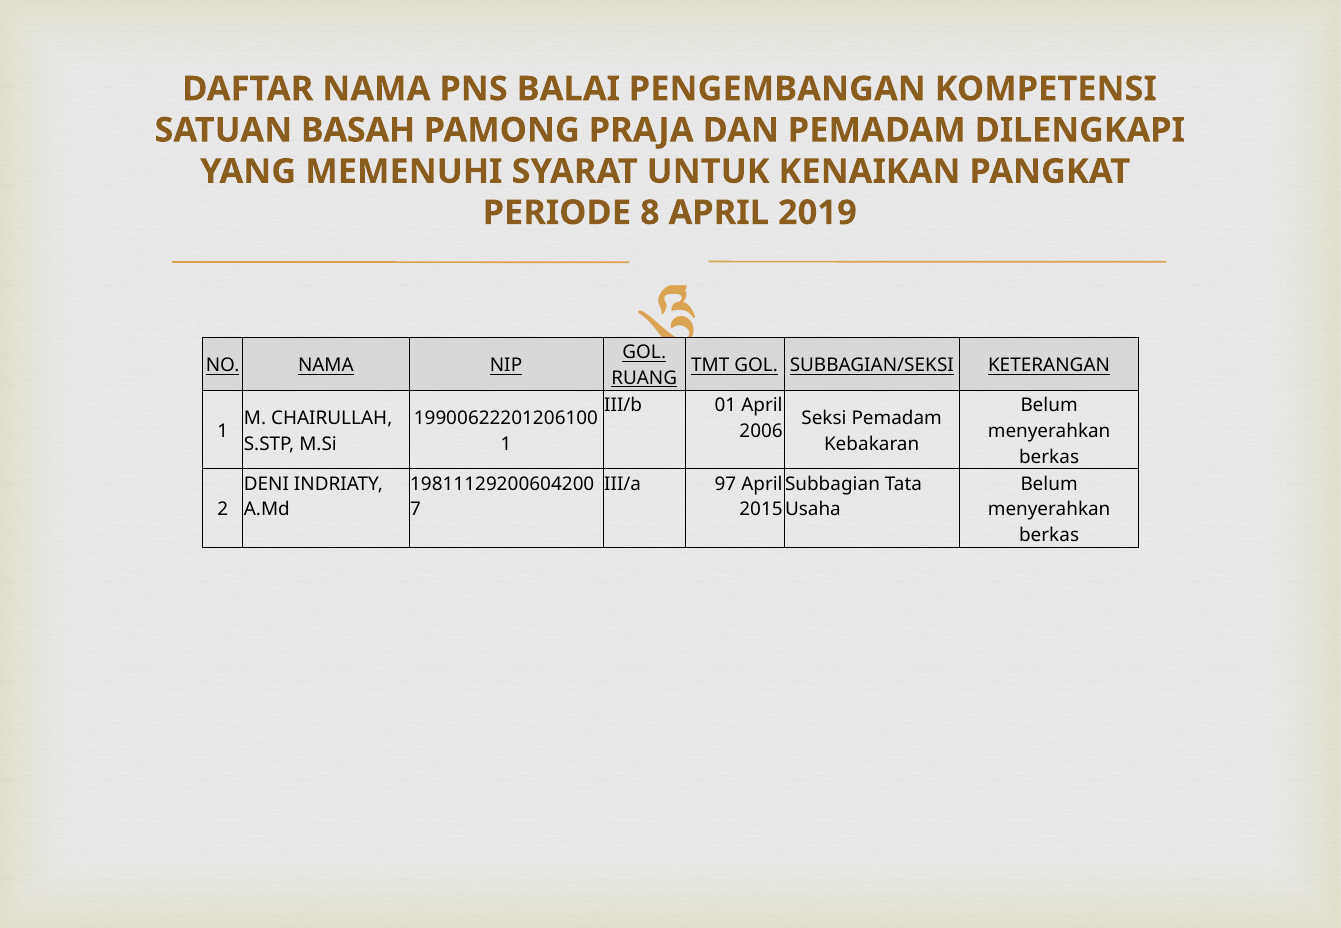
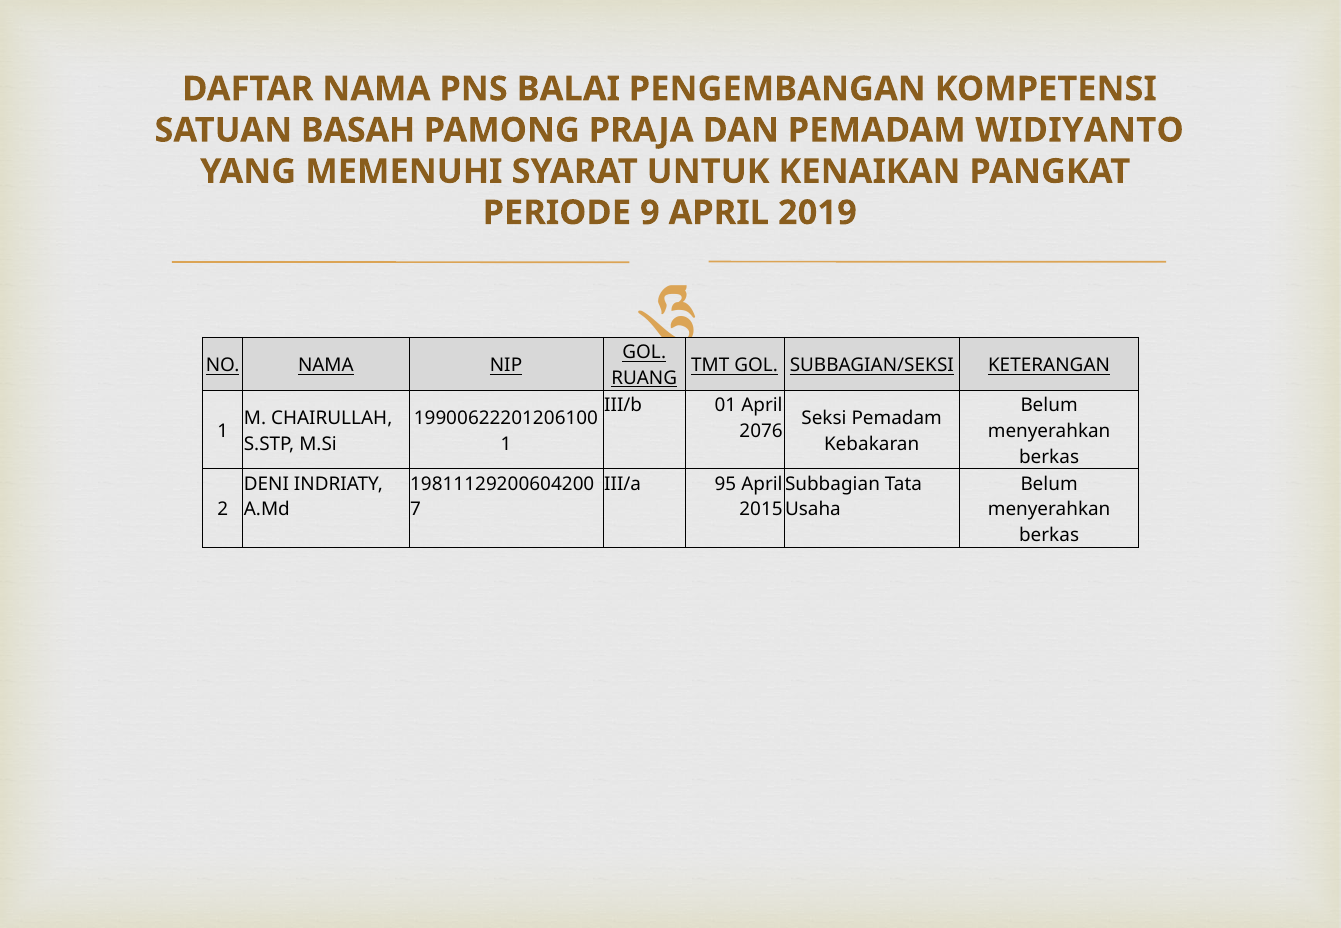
DILENGKAPI: DILENGKAPI -> WIDIYANTO
8: 8 -> 9
2006: 2006 -> 2076
97: 97 -> 95
